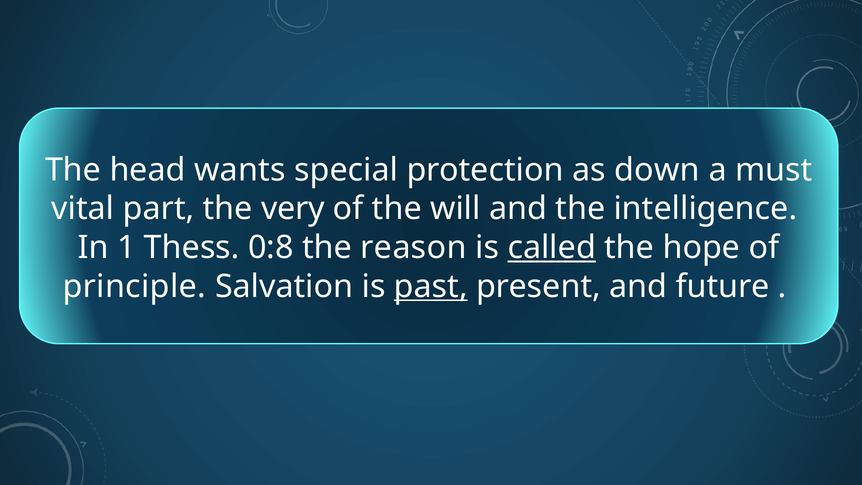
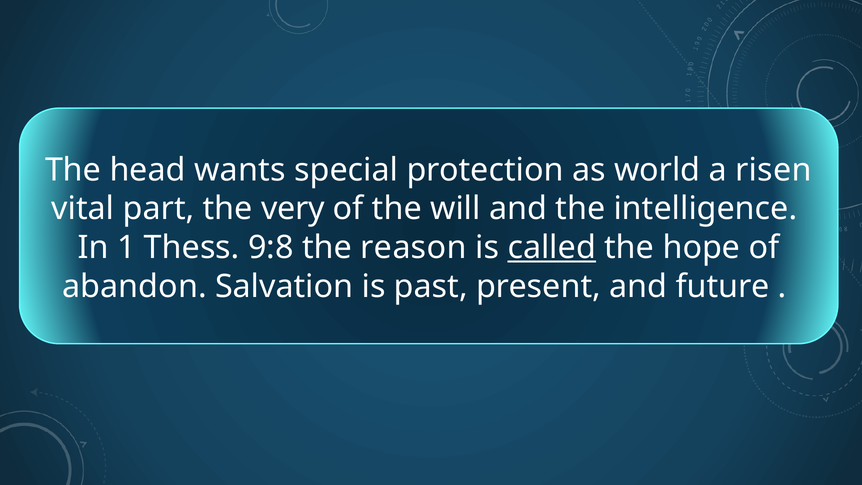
down: down -> world
must: must -> risen
0:8: 0:8 -> 9:8
principle: principle -> abandon
past underline: present -> none
